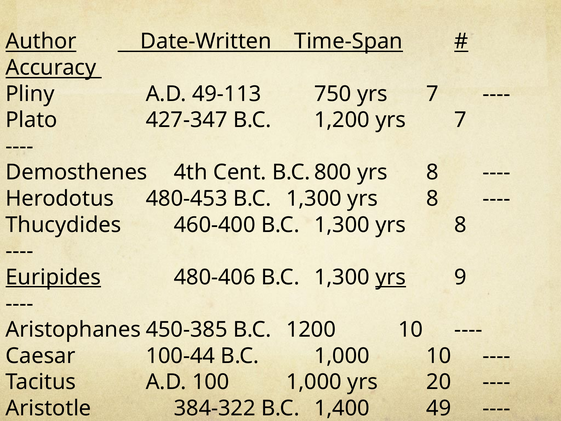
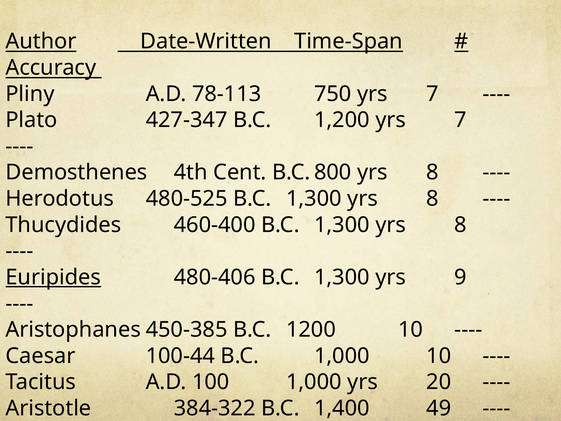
49-113: 49-113 -> 78-113
480-453: 480-453 -> 480-525
yrs at (391, 277) underline: present -> none
